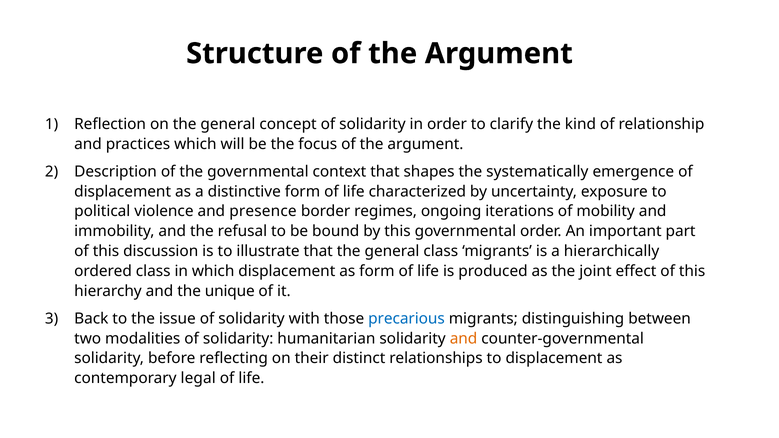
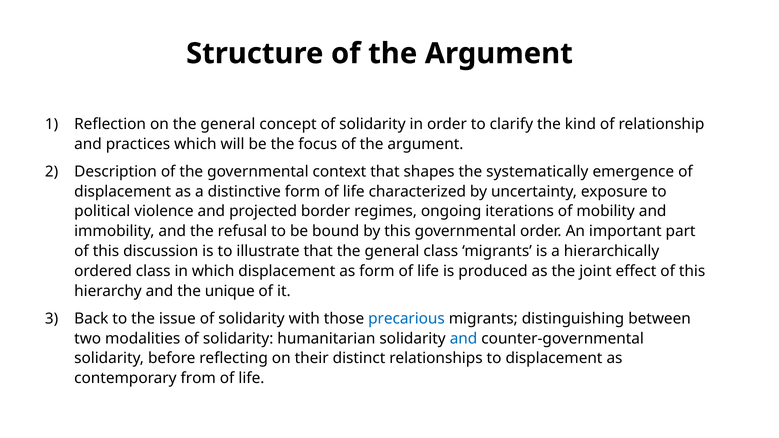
presence: presence -> projected
and at (464, 339) colour: orange -> blue
legal: legal -> from
